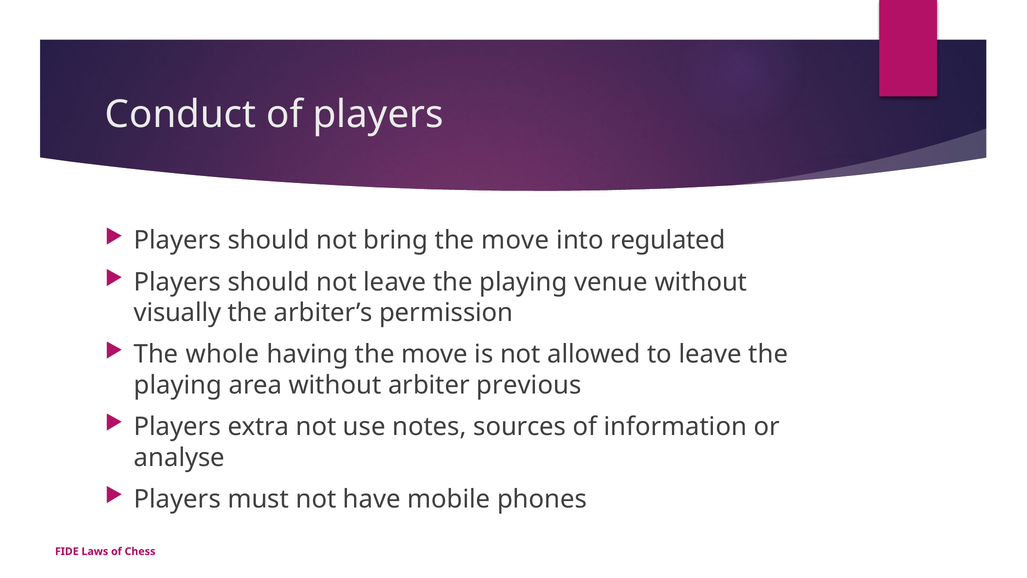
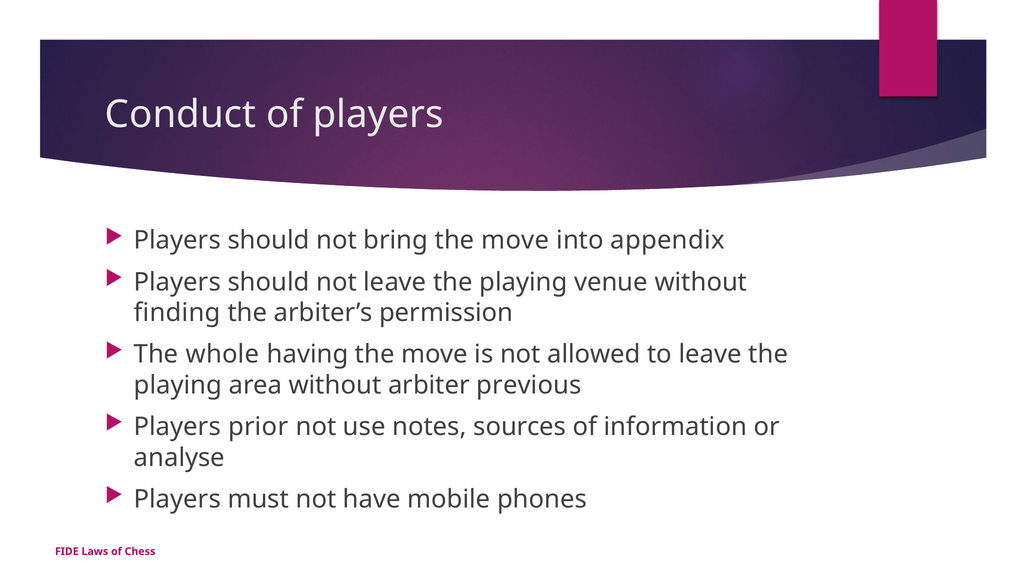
regulated: regulated -> appendix
visually: visually -> finding
extra: extra -> prior
